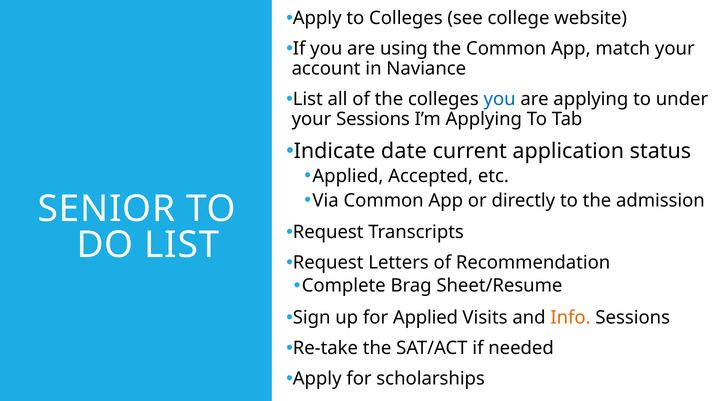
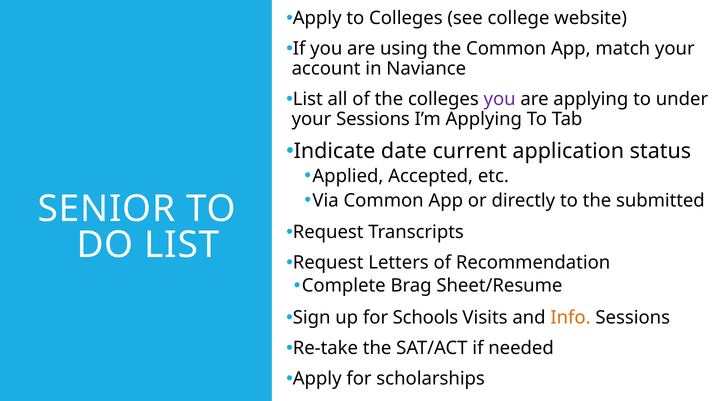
you at (500, 99) colour: blue -> purple
admission: admission -> submitted
for Applied: Applied -> Schools
